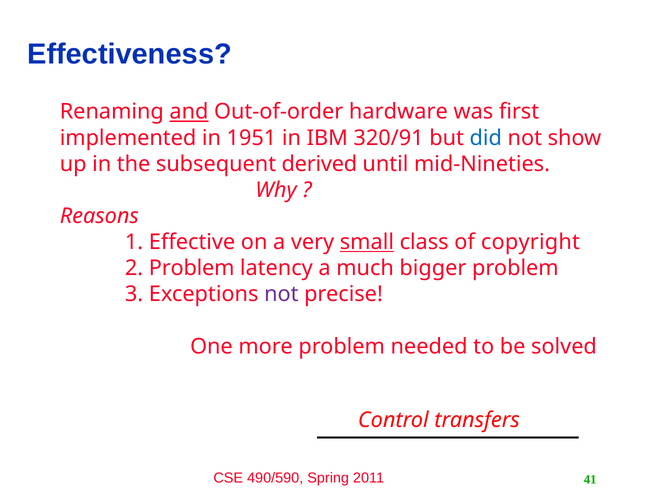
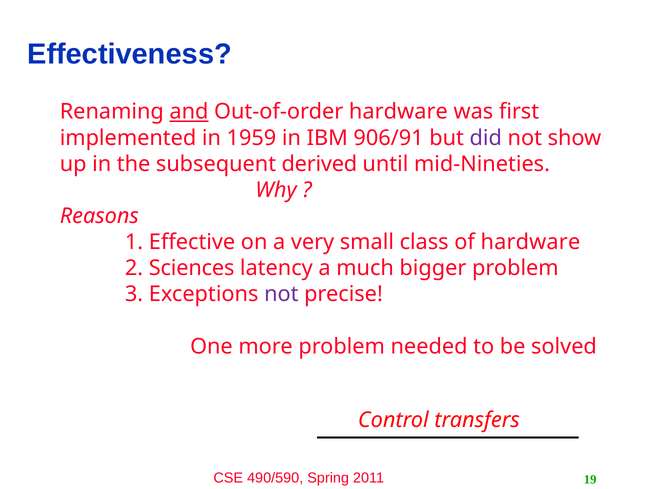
1951: 1951 -> 1959
320/91: 320/91 -> 906/91
did colour: blue -> purple
small underline: present -> none
of copyright: copyright -> hardware
2 Problem: Problem -> Sciences
41: 41 -> 19
